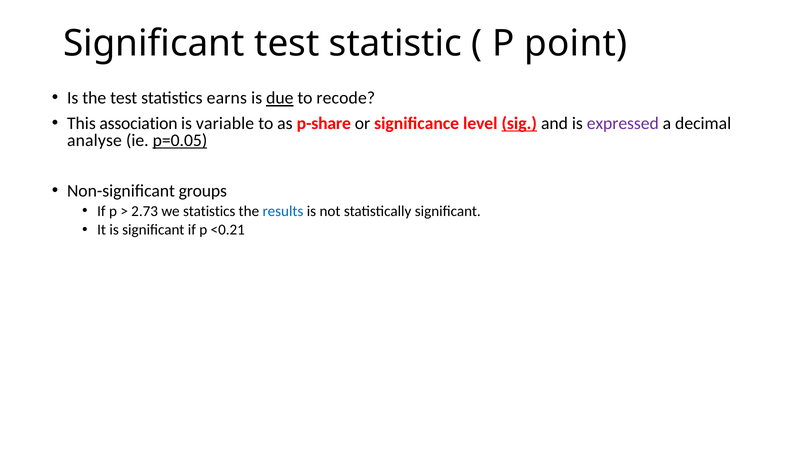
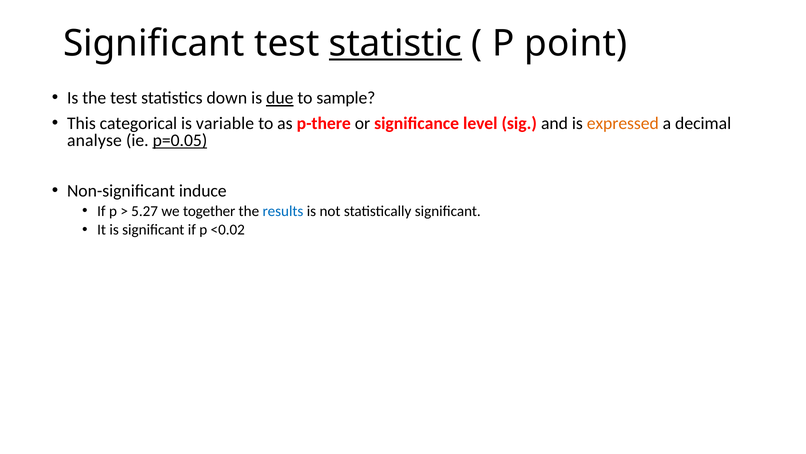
statistic underline: none -> present
earns: earns -> down
recode: recode -> sample
association: association -> categorical
p-share: p-share -> p-there
sig underline: present -> none
expressed colour: purple -> orange
groups: groups -> induce
2.73: 2.73 -> 5.27
we statistics: statistics -> together
<0.21: <0.21 -> <0.02
